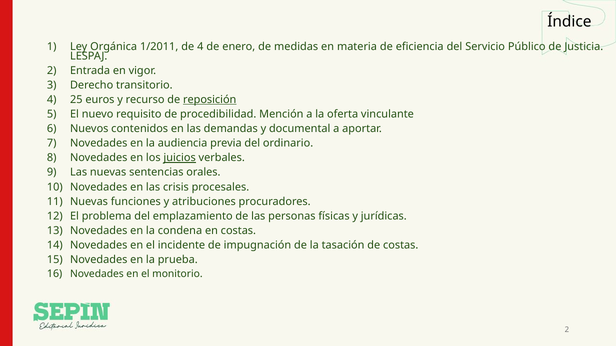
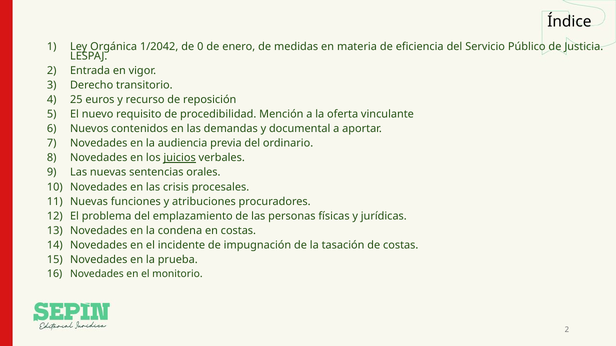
1/2011: 1/2011 -> 1/2042
de 4: 4 -> 0
reposición underline: present -> none
